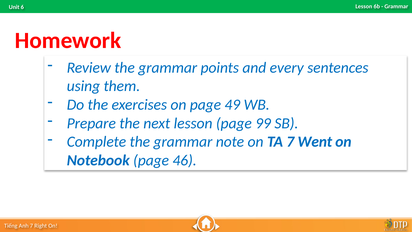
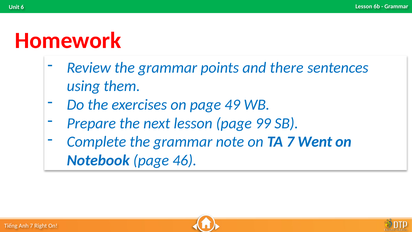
every: every -> there
